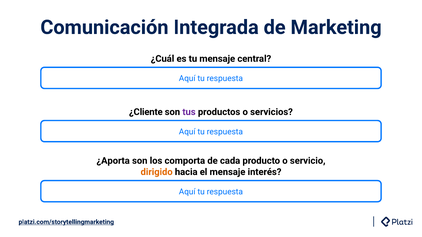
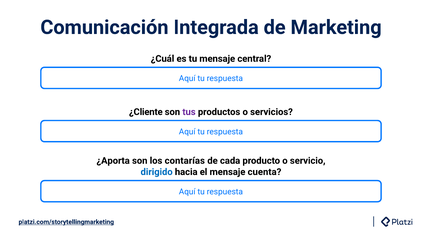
comporta: comporta -> contarías
dirigido colour: orange -> blue
interés: interés -> cuenta
